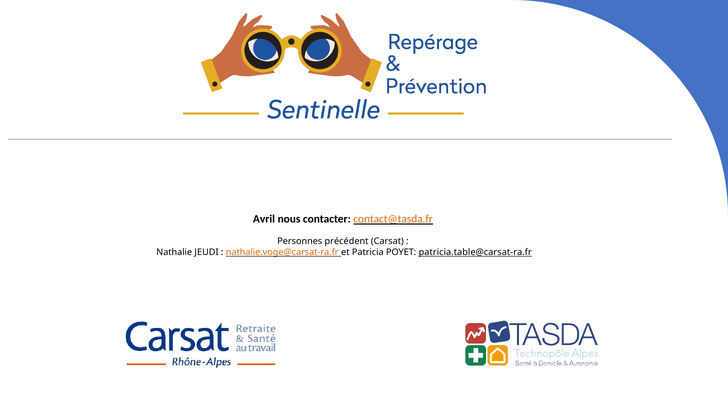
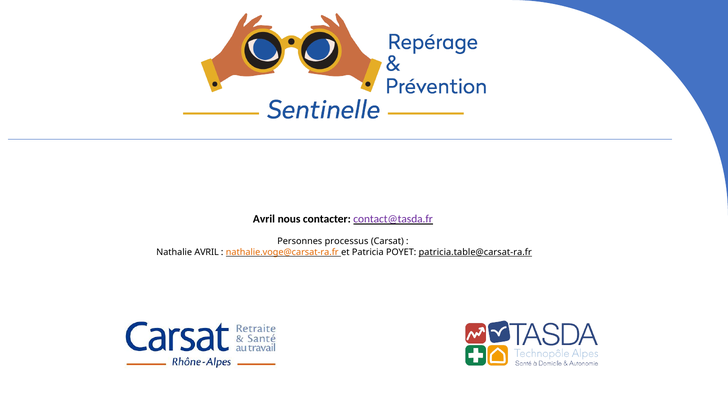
contact@tasda.fr colour: orange -> purple
précédent: précédent -> processus
Nathalie JEUDI: JEUDI -> AVRIL
